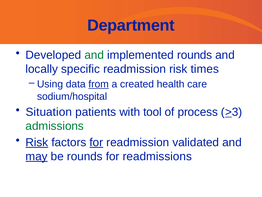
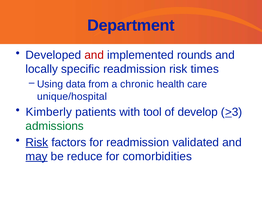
and at (94, 55) colour: green -> red
from underline: present -> none
created: created -> chronic
sodium/hospital: sodium/hospital -> unique/hospital
Situation: Situation -> Kimberly
process: process -> develop
for at (96, 142) underline: present -> none
be rounds: rounds -> reduce
readmissions: readmissions -> comorbidities
